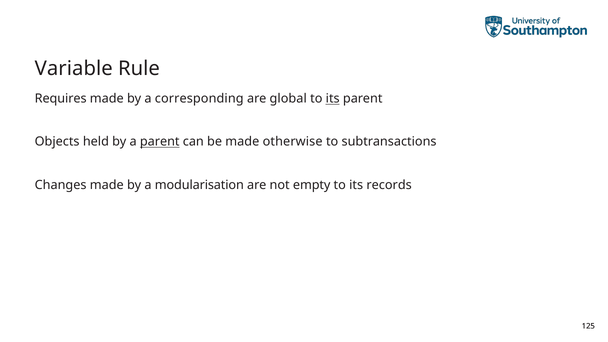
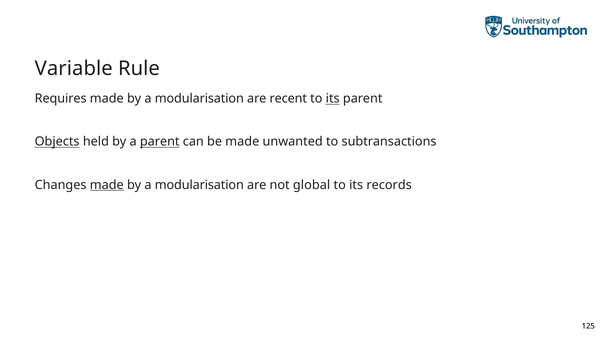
corresponding at (199, 99): corresponding -> modularisation
global: global -> recent
Objects underline: none -> present
otherwise: otherwise -> unwanted
made at (107, 185) underline: none -> present
empty: empty -> global
